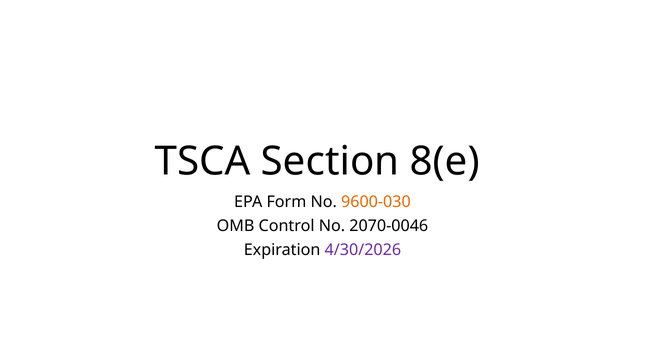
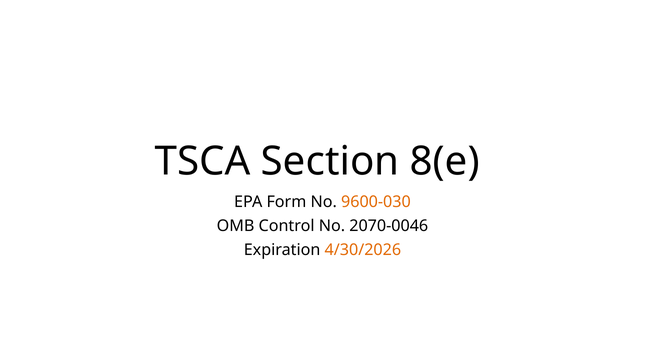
4/30/2026 colour: purple -> orange
